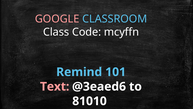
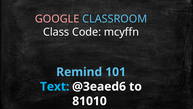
Text colour: pink -> light blue
